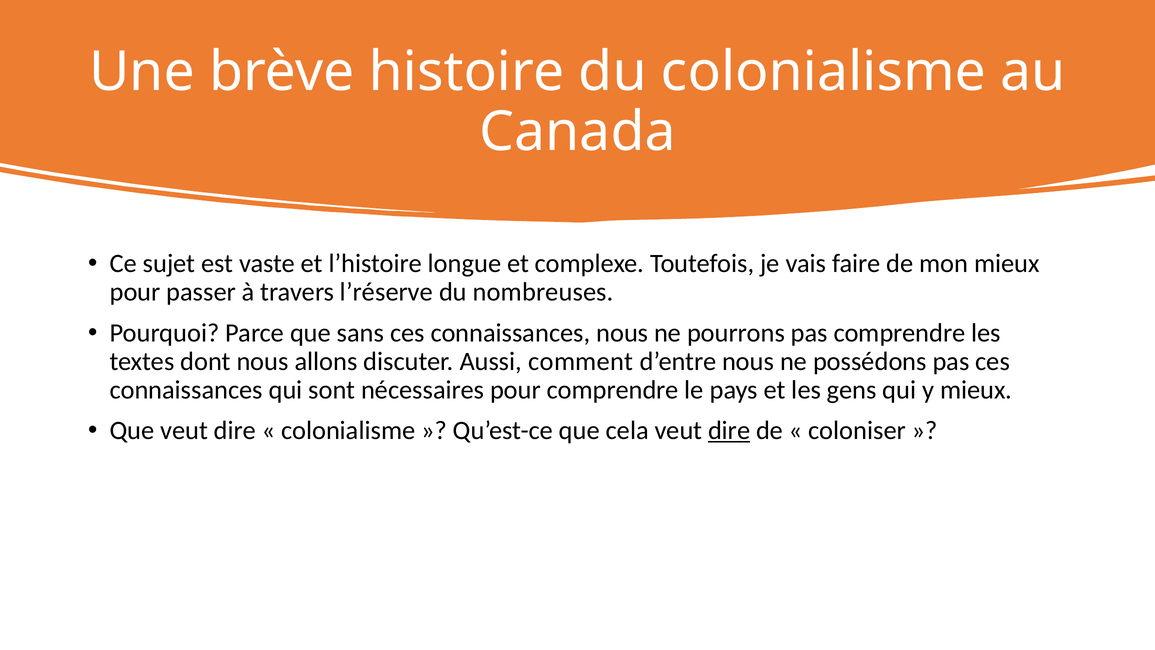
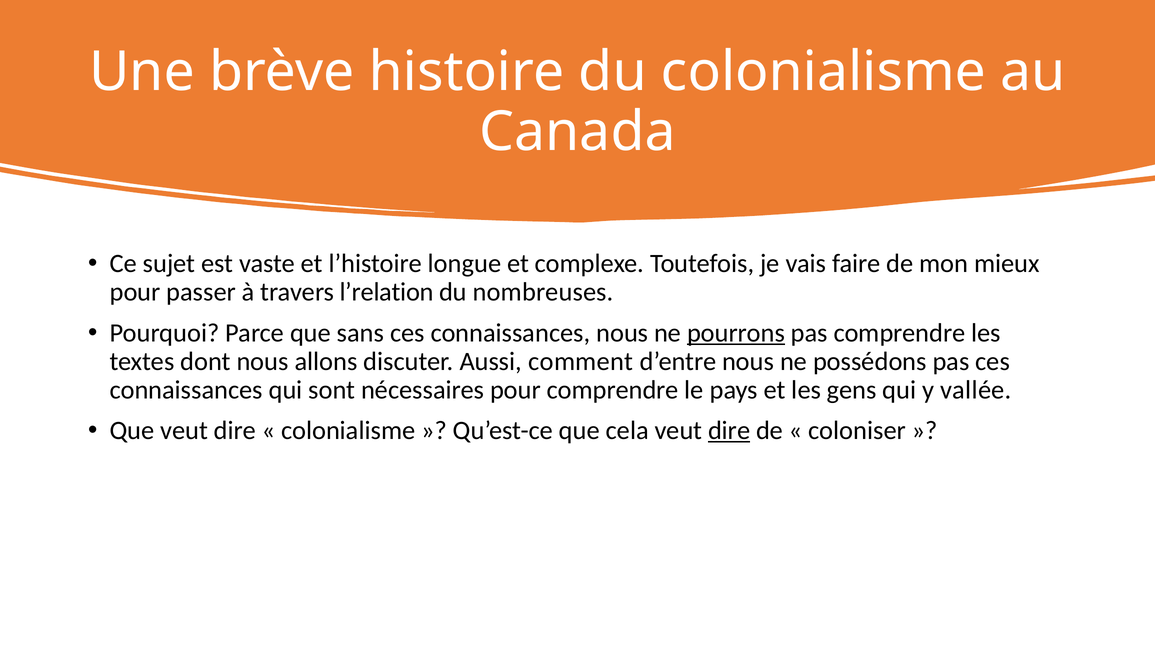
l’réserve: l’réserve -> l’relation
pourrons underline: none -> present
y mieux: mieux -> vallée
